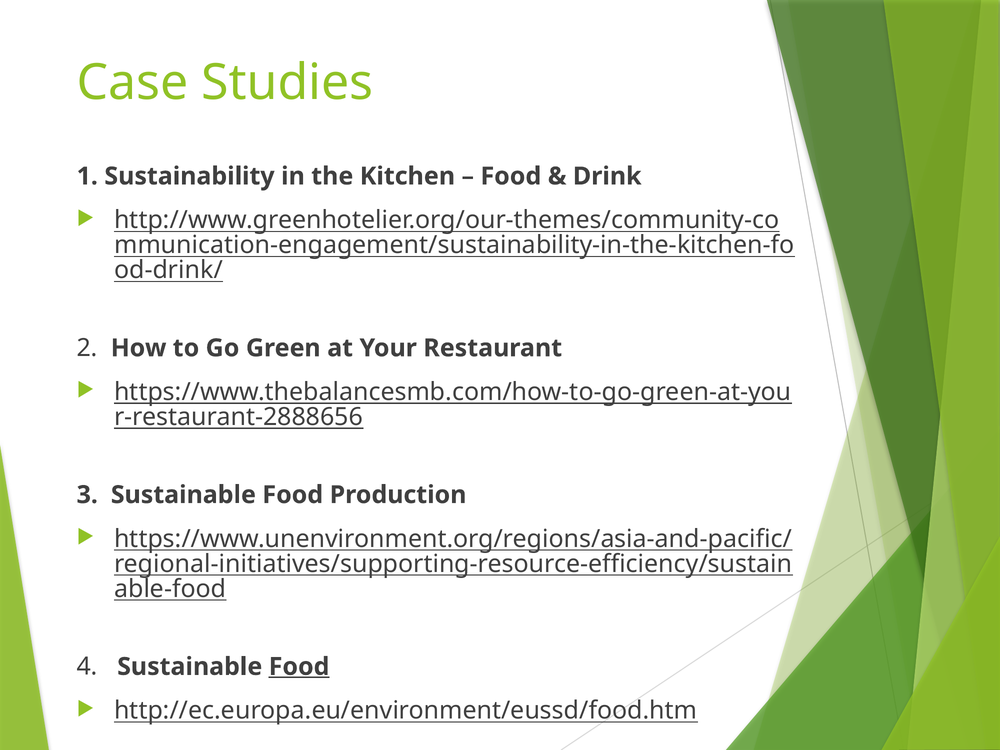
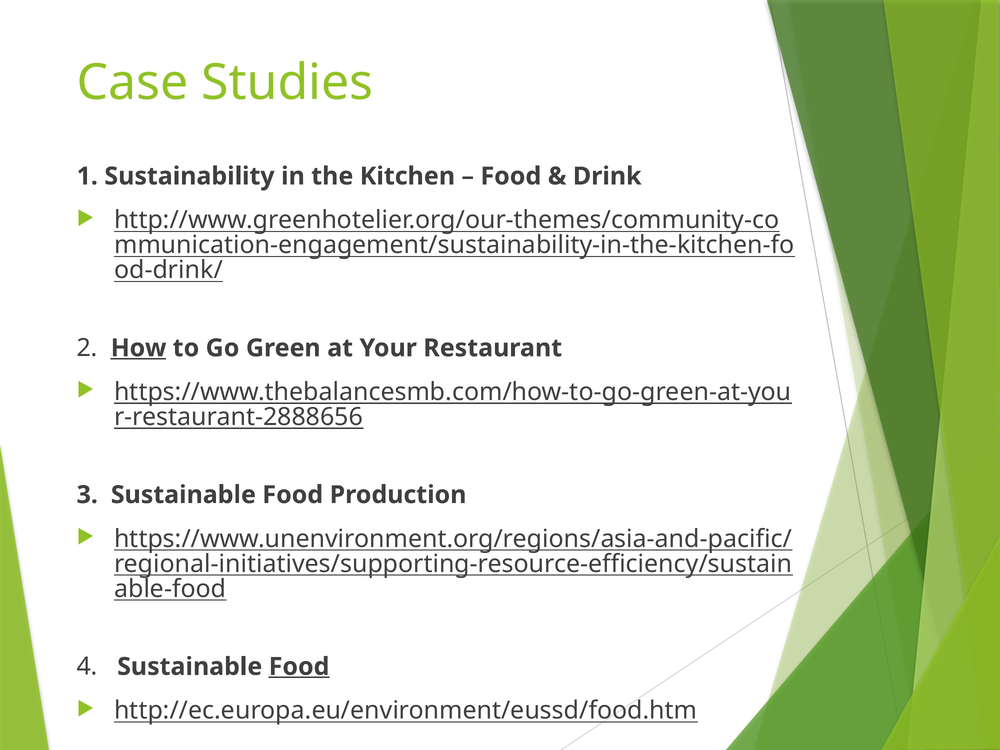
How underline: none -> present
